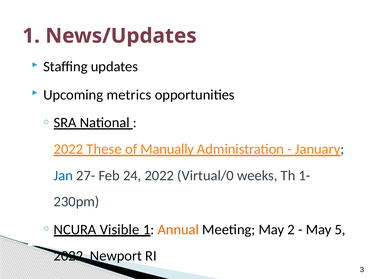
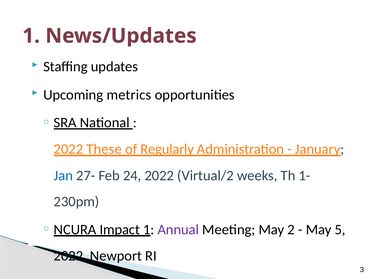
Manually: Manually -> Regularly
Virtual/0: Virtual/0 -> Virtual/2
Visible: Visible -> Impact
Annual colour: orange -> purple
